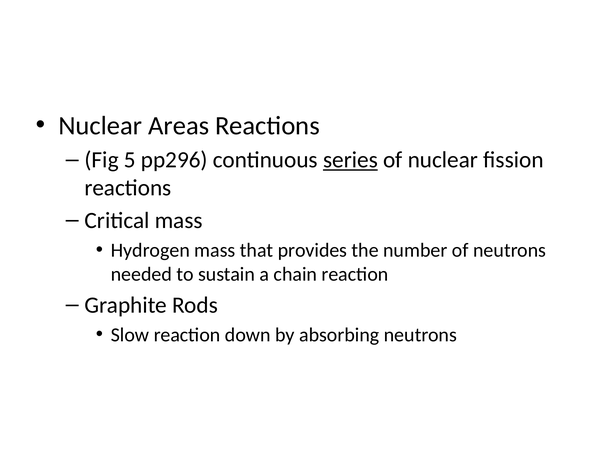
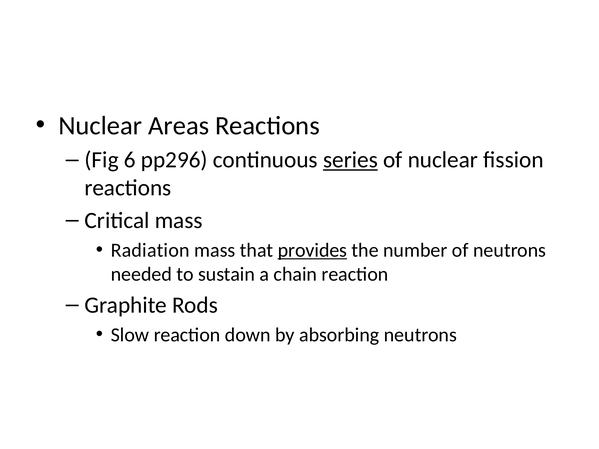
5: 5 -> 6
Hydrogen: Hydrogen -> Radiation
provides underline: none -> present
